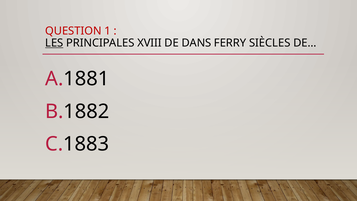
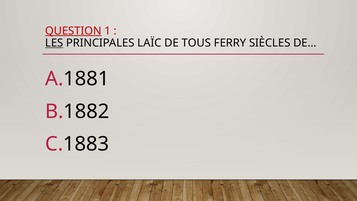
QUESTION underline: none -> present
XVIII: XVIII -> LAÏC
DANS: DANS -> TOUS
